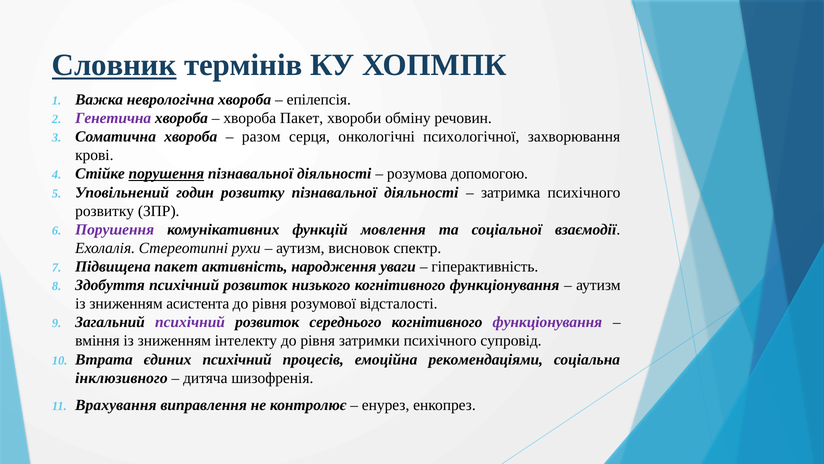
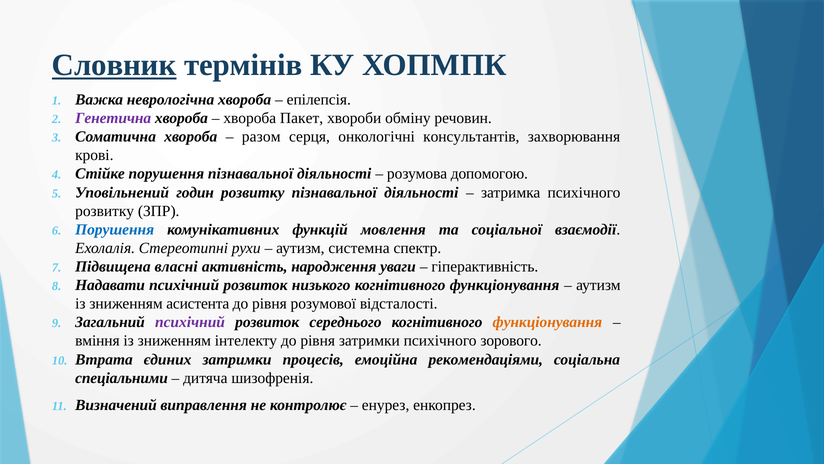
психологічної: психологічної -> консультантів
порушення at (166, 174) underline: present -> none
Порушення at (115, 229) colour: purple -> blue
висновок: висновок -> системна
Підвищена пакет: пакет -> власні
Здобуття: Здобуття -> Надавати
функціонування at (547, 322) colour: purple -> orange
супровід: супровід -> зорового
єдиних психічний: психічний -> затримки
інклюзивного: інклюзивного -> спеціальними
Врахування: Врахування -> Визначений
